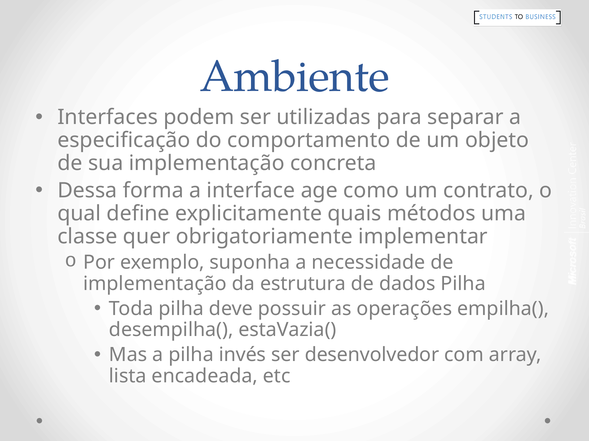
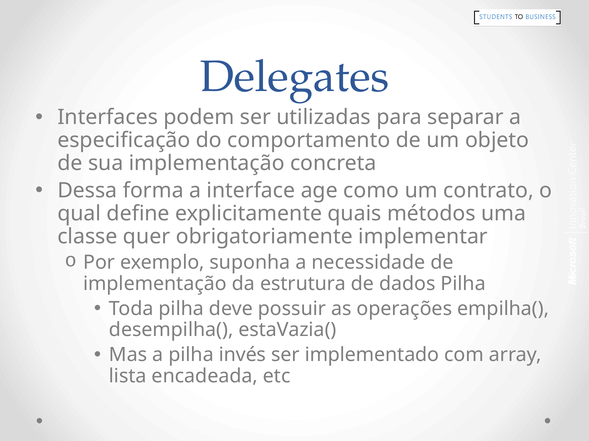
Ambiente: Ambiente -> Delegates
desenvolvedor: desenvolvedor -> implementado
